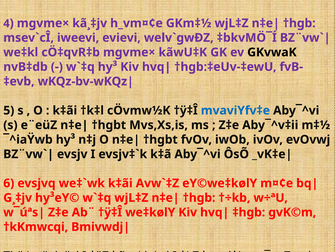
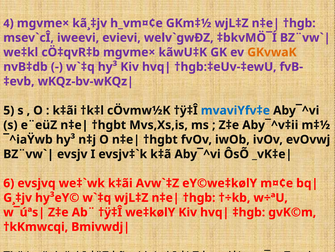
GKvwaK colour: black -> orange
